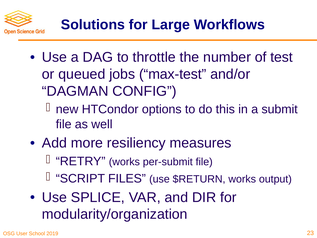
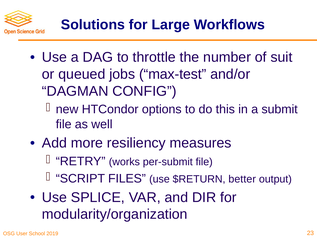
test: test -> suit
$RETURN works: works -> better
